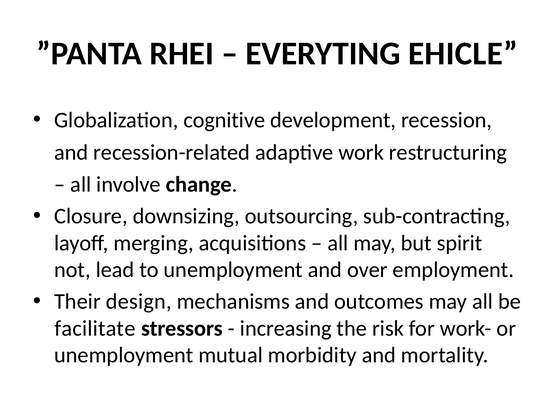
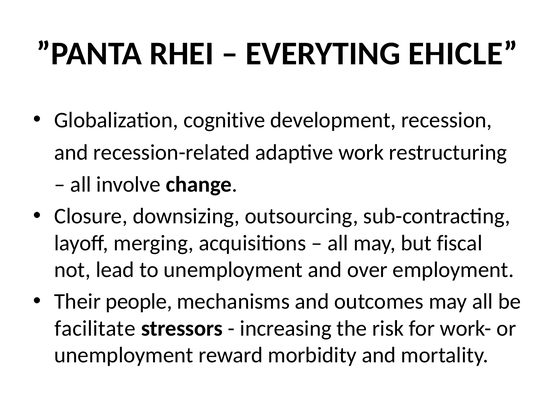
spirit: spirit -> fiscal
design: design -> people
mutual: mutual -> reward
